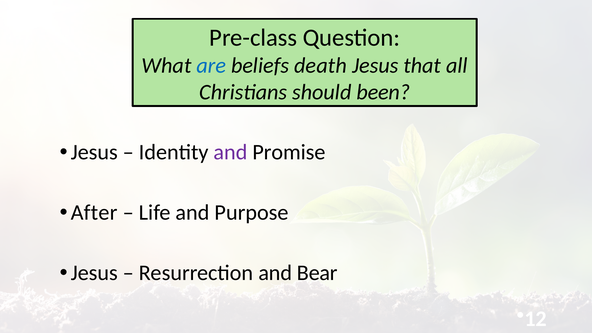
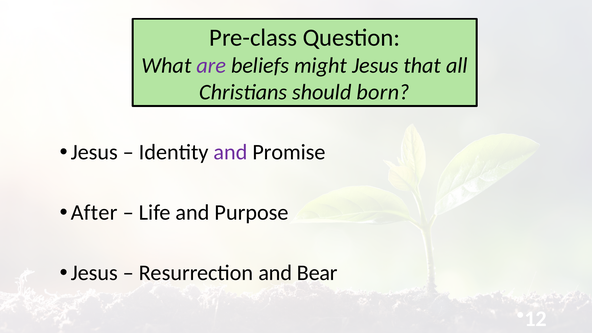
are colour: blue -> purple
death: death -> might
been: been -> born
